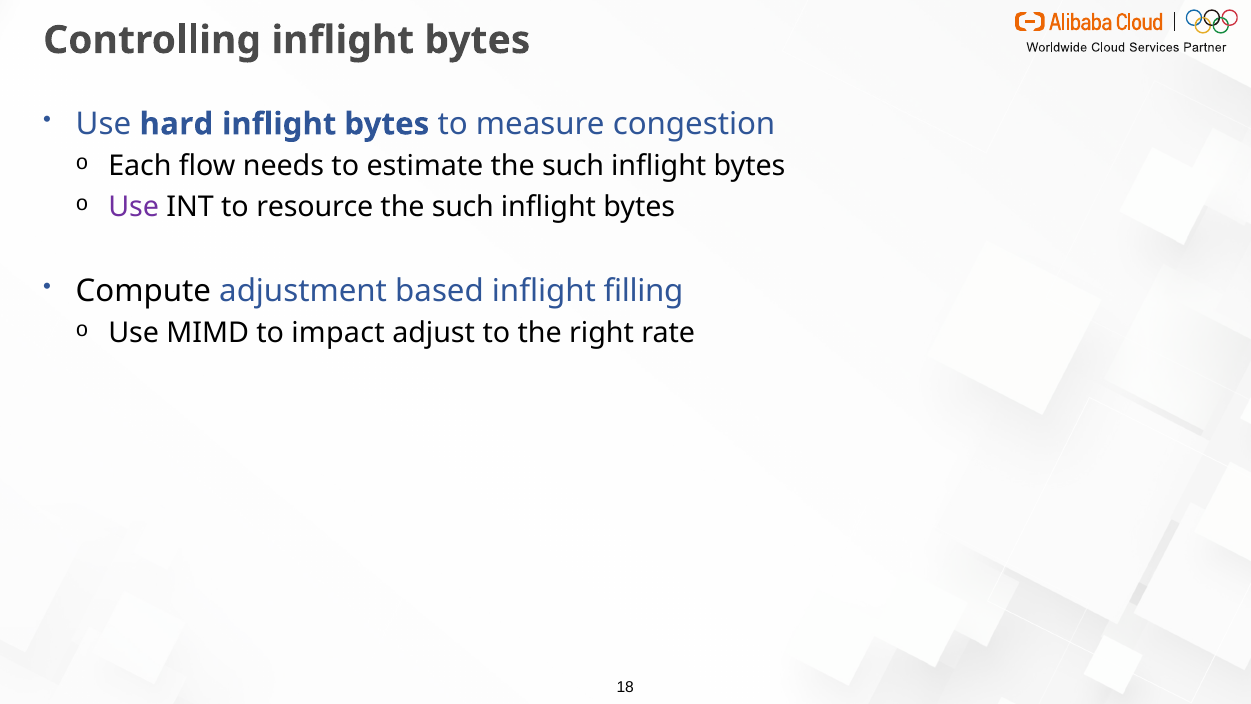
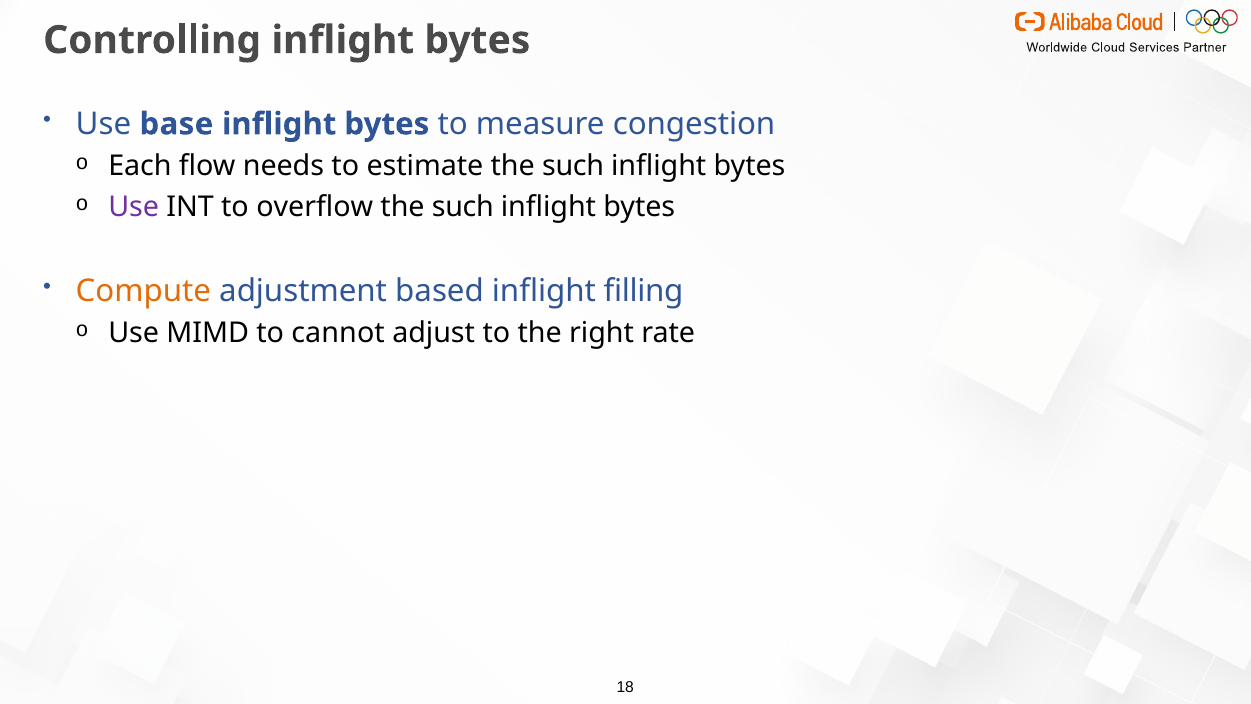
hard: hard -> base
resource: resource -> overflow
Compute colour: black -> orange
impact: impact -> cannot
